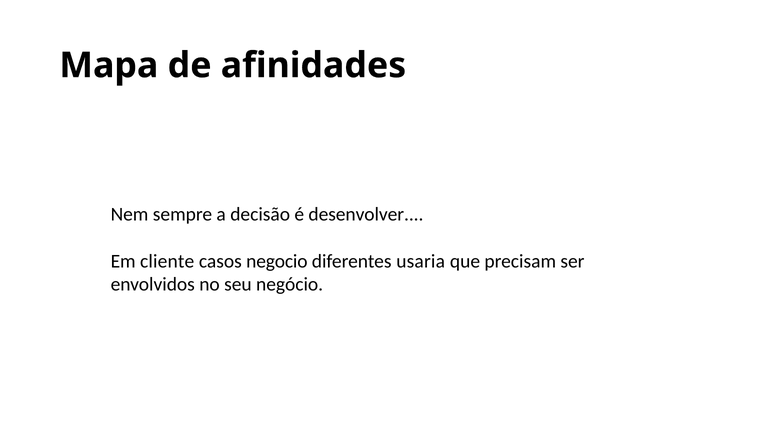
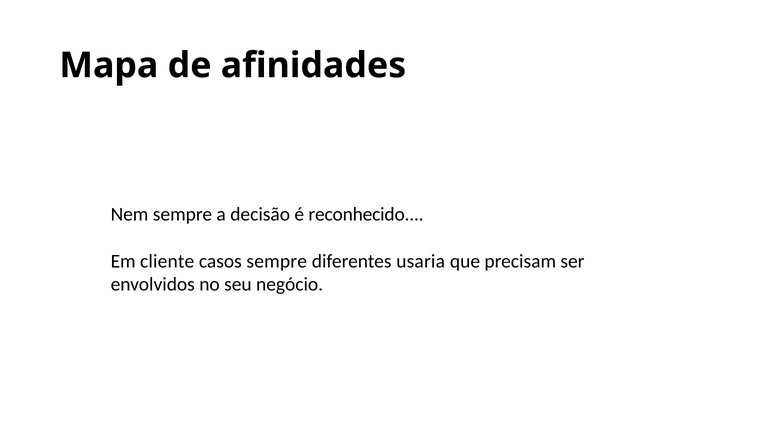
desenvolver: desenvolver -> reconhecido
casos negocio: negocio -> sempre
